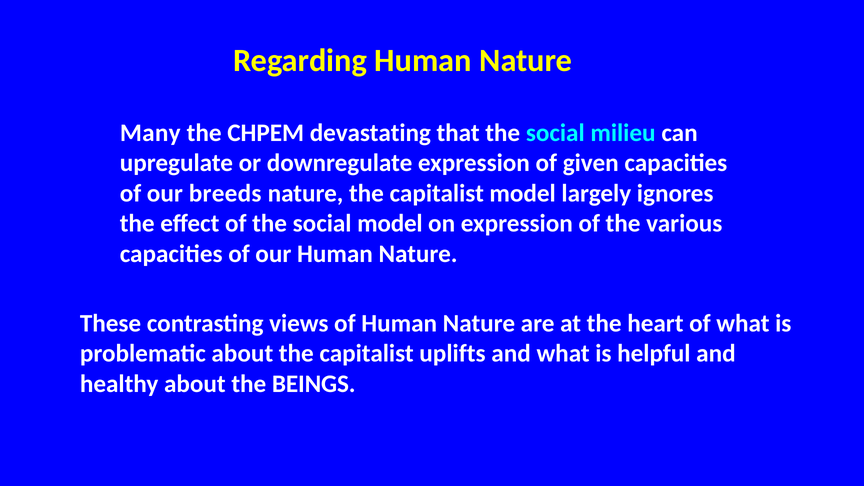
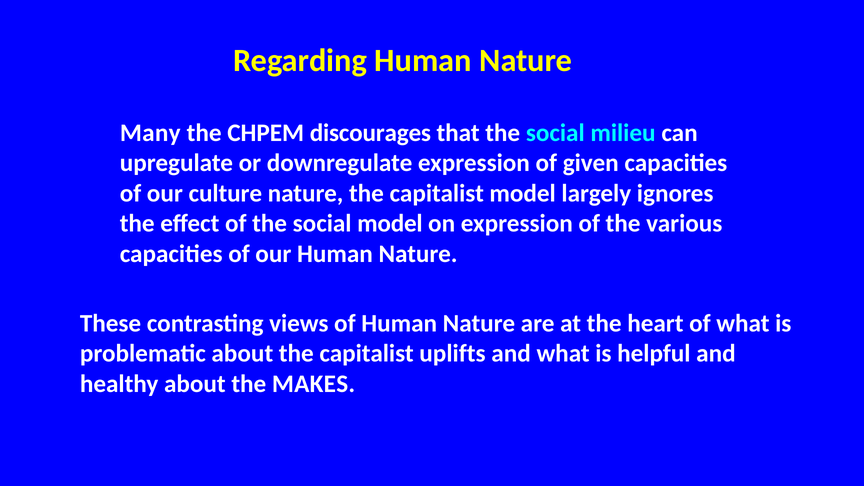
devastating: devastating -> discourages
breeds: breeds -> culture
BEINGS: BEINGS -> MAKES
